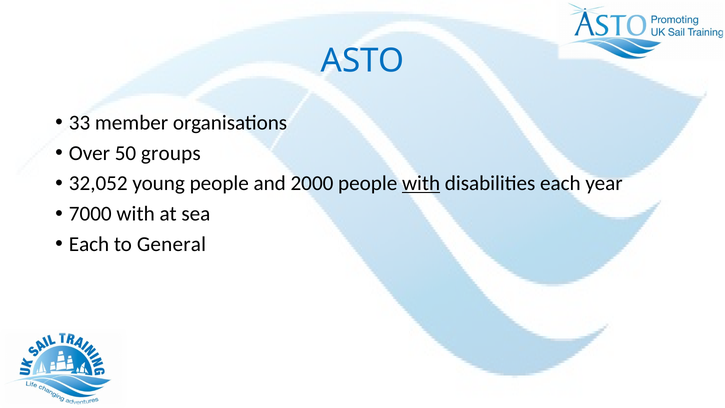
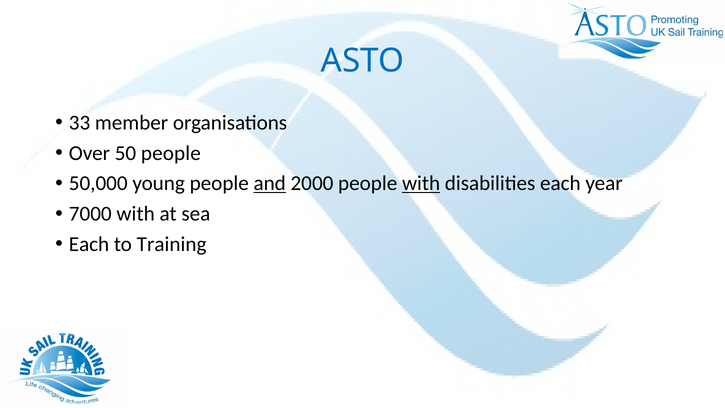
50 groups: groups -> people
32,052: 32,052 -> 50,000
and underline: none -> present
General: General -> Training
